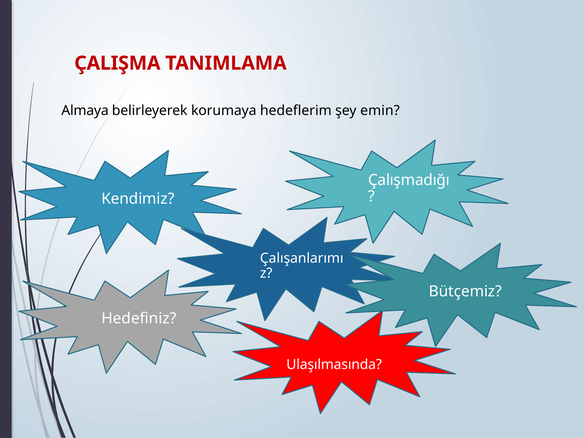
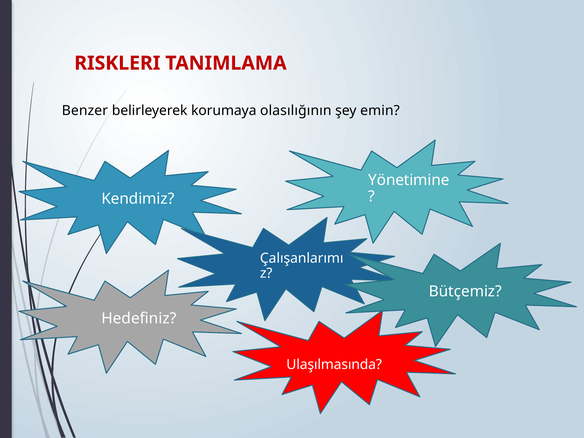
ÇALIŞMA: ÇALIŞMA -> RISKLERI
Almaya: Almaya -> Benzer
hedeflerim: hedeflerim -> olasılığının
Çalışmadığı: Çalışmadığı -> Yönetimine
